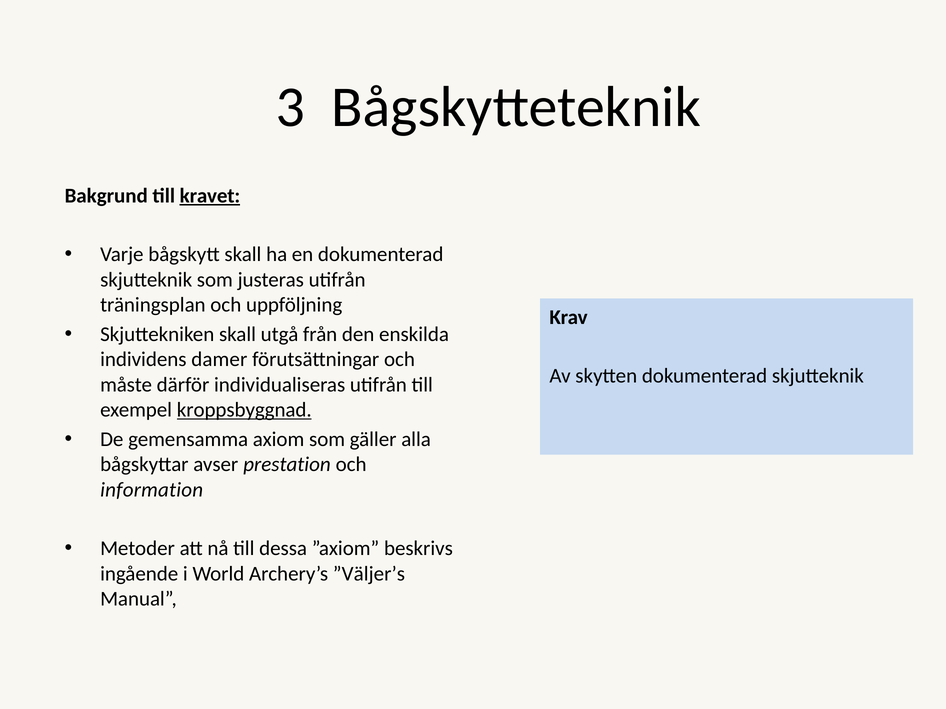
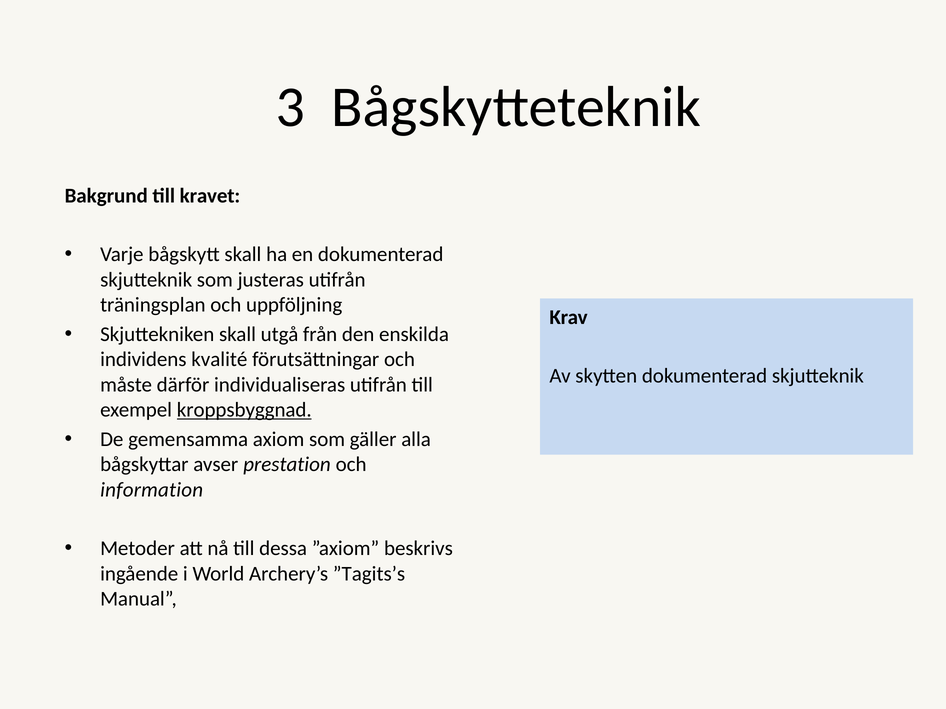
kravet underline: present -> none
damer: damer -> kvalité
”Väljer’s: ”Väljer’s -> ”Tagits’s
